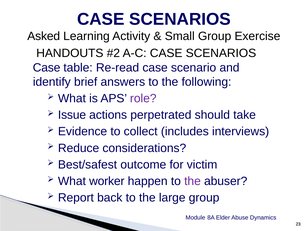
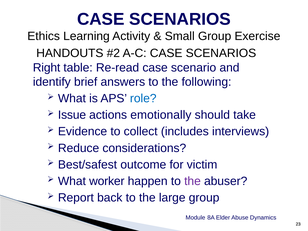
Asked: Asked -> Ethics
Case at (47, 68): Case -> Right
role colour: purple -> blue
perpetrated: perpetrated -> emotionally
